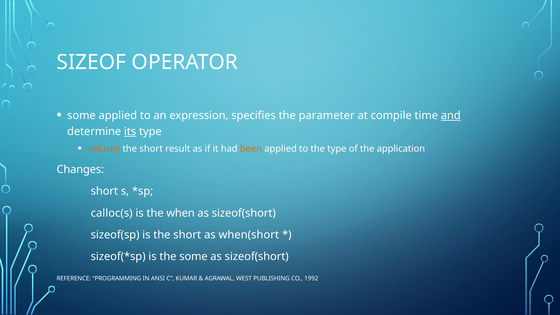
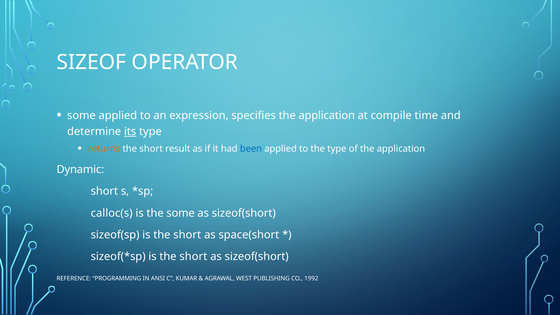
parameter at (327, 115): parameter -> application
and underline: present -> none
been colour: orange -> blue
Changes: Changes -> Dynamic
the when: when -> some
when(short: when(short -> space(short
some at (193, 257): some -> short
